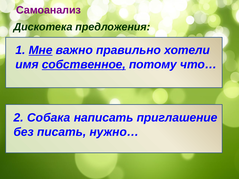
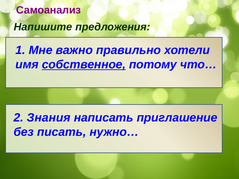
Дискотека: Дискотека -> Напишите
Мне underline: present -> none
Собака: Собака -> Знания
